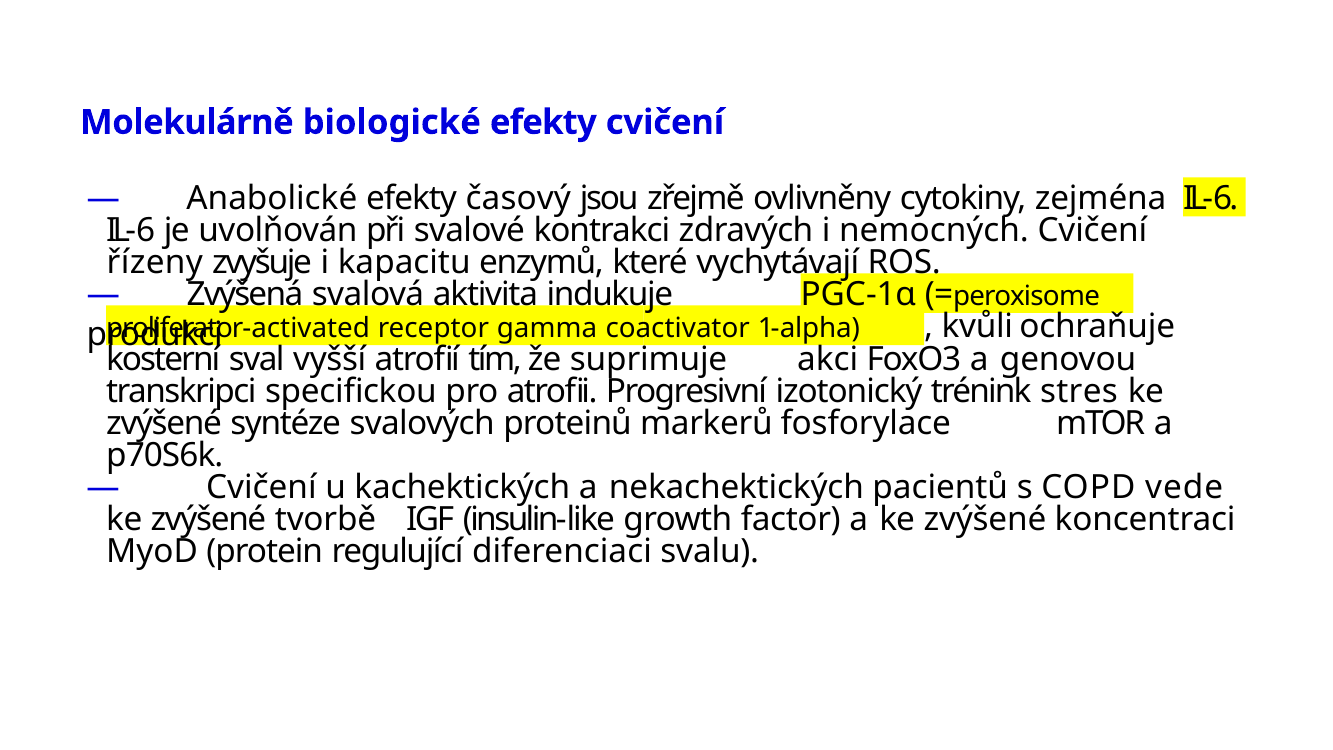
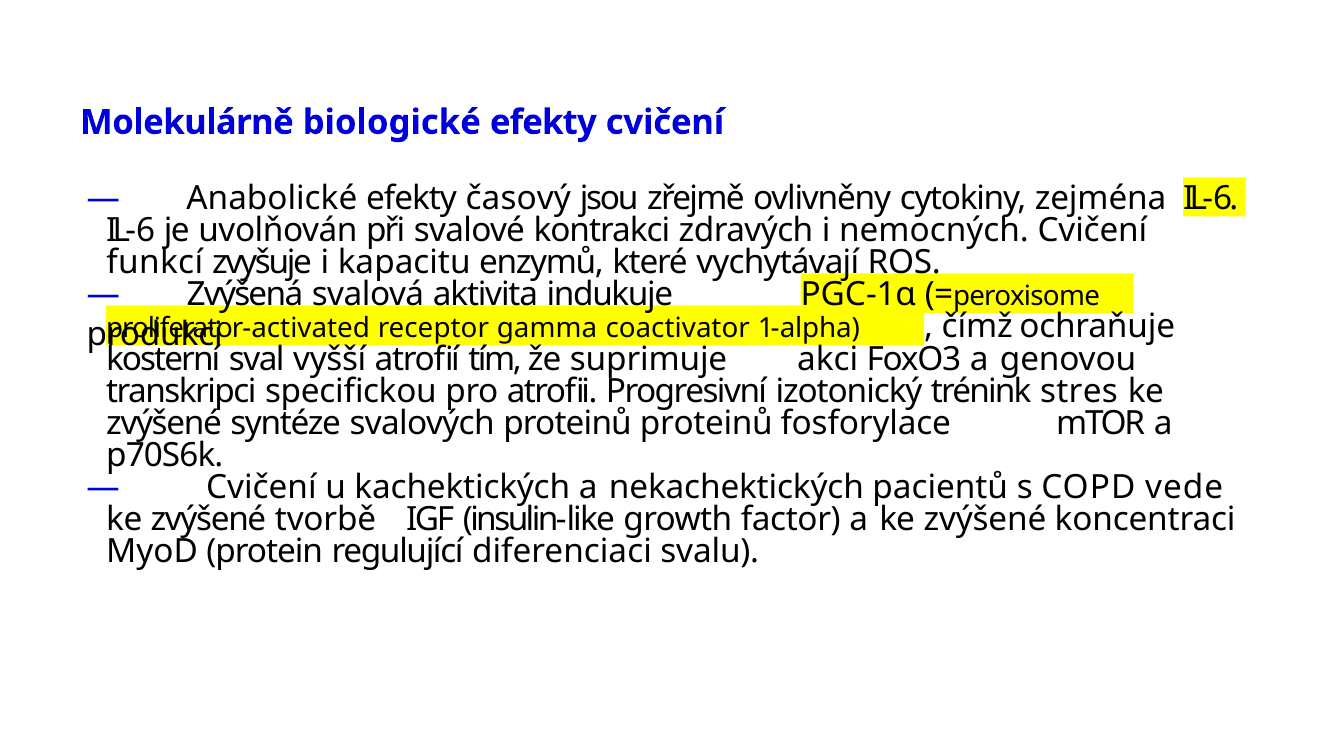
řízeny: řízeny -> funkcí
kvůli: kvůli -> čímž
proteinů markerů: markerů -> proteinů
